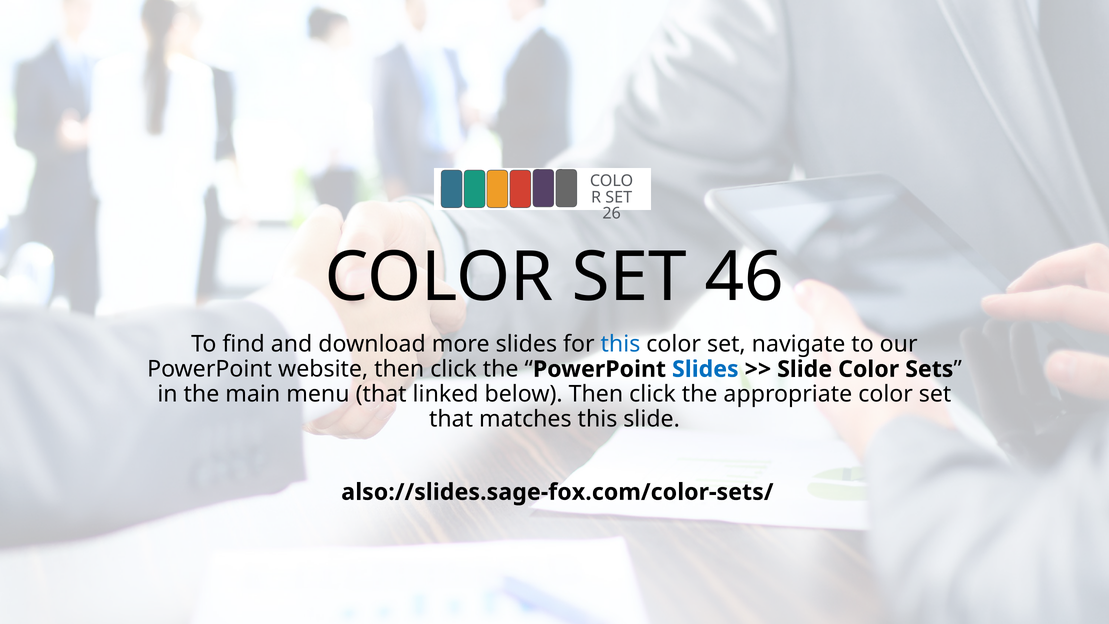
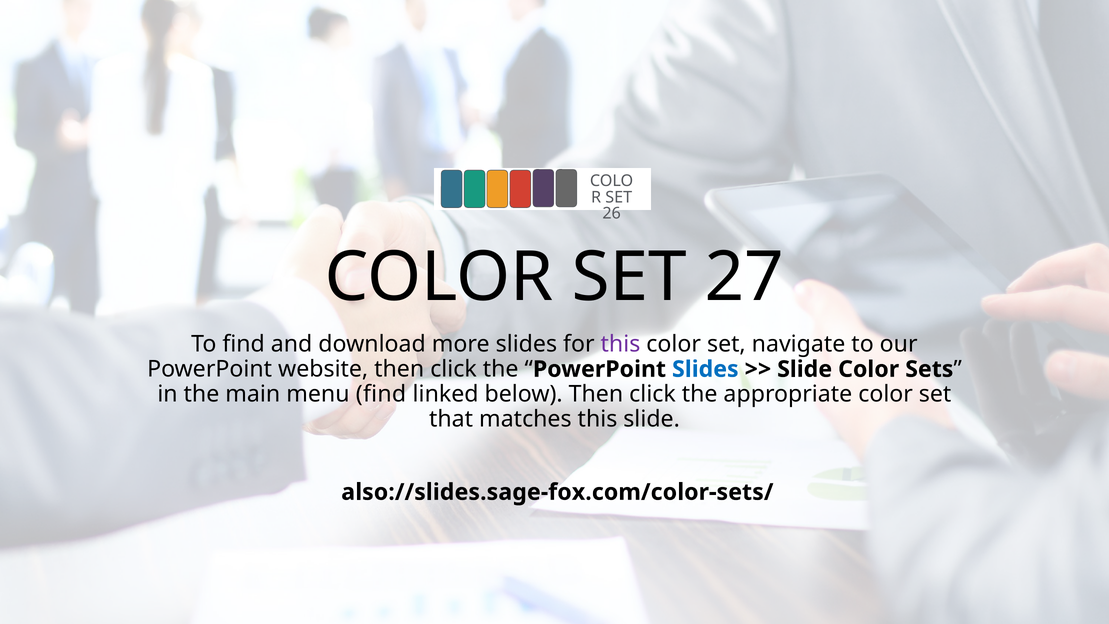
46: 46 -> 27
this at (620, 344) colour: blue -> purple
menu that: that -> find
